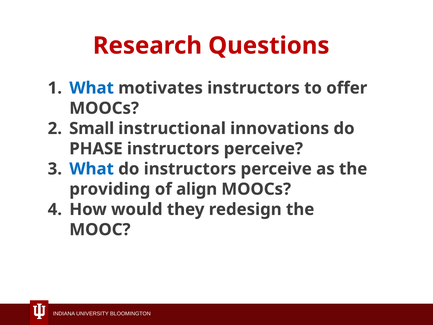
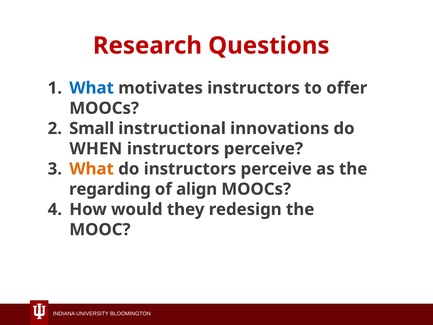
PHASE: PHASE -> WHEN
What at (92, 169) colour: blue -> orange
providing: providing -> regarding
